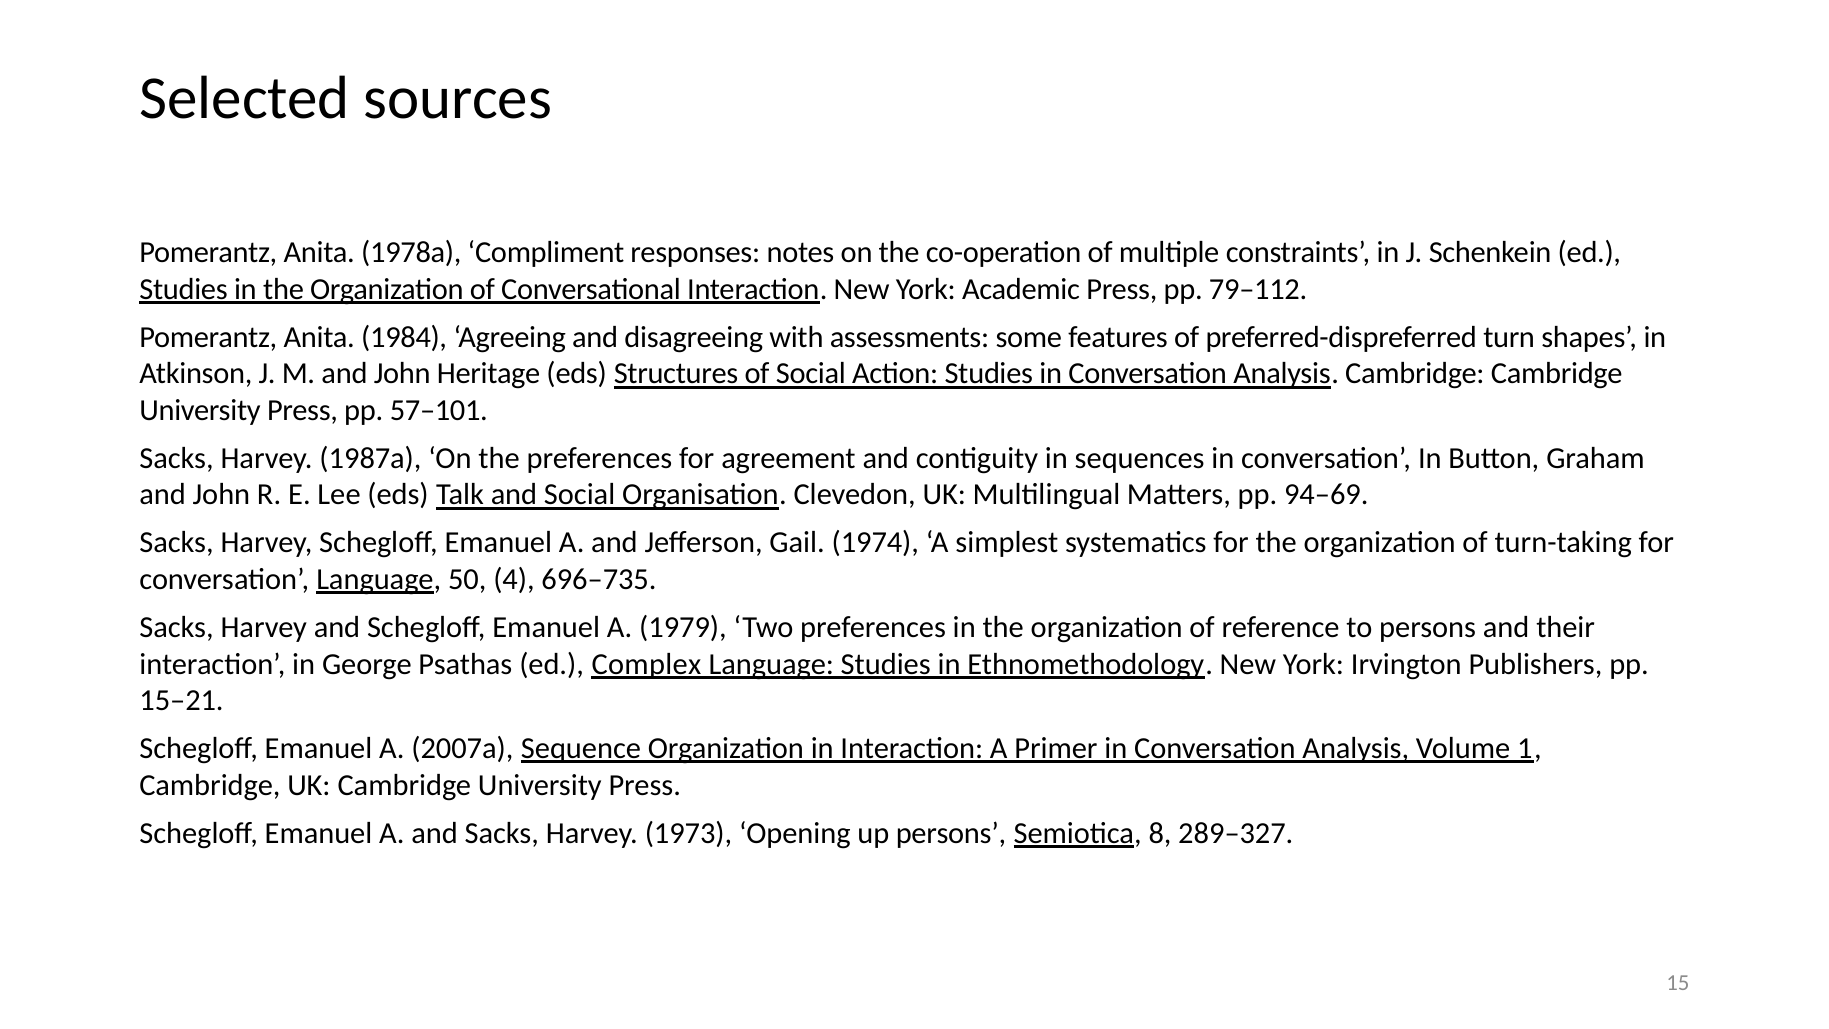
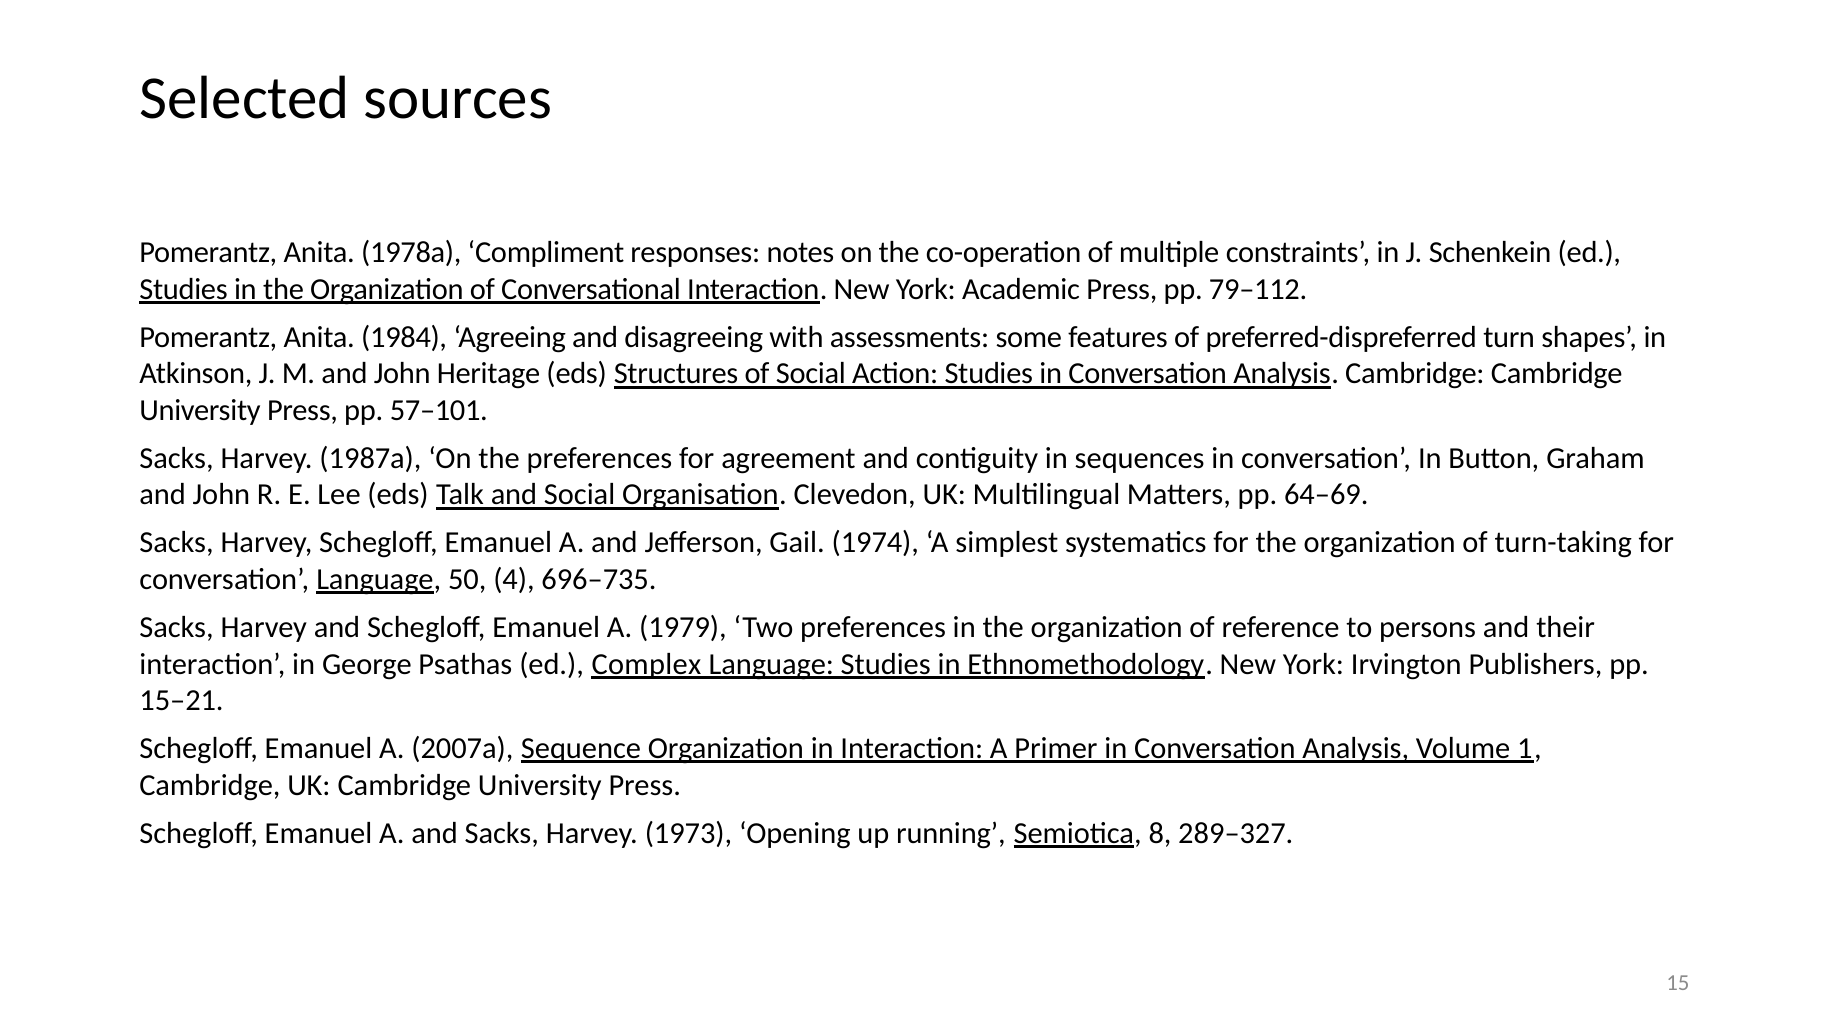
94–69: 94–69 -> 64–69
up persons: persons -> running
